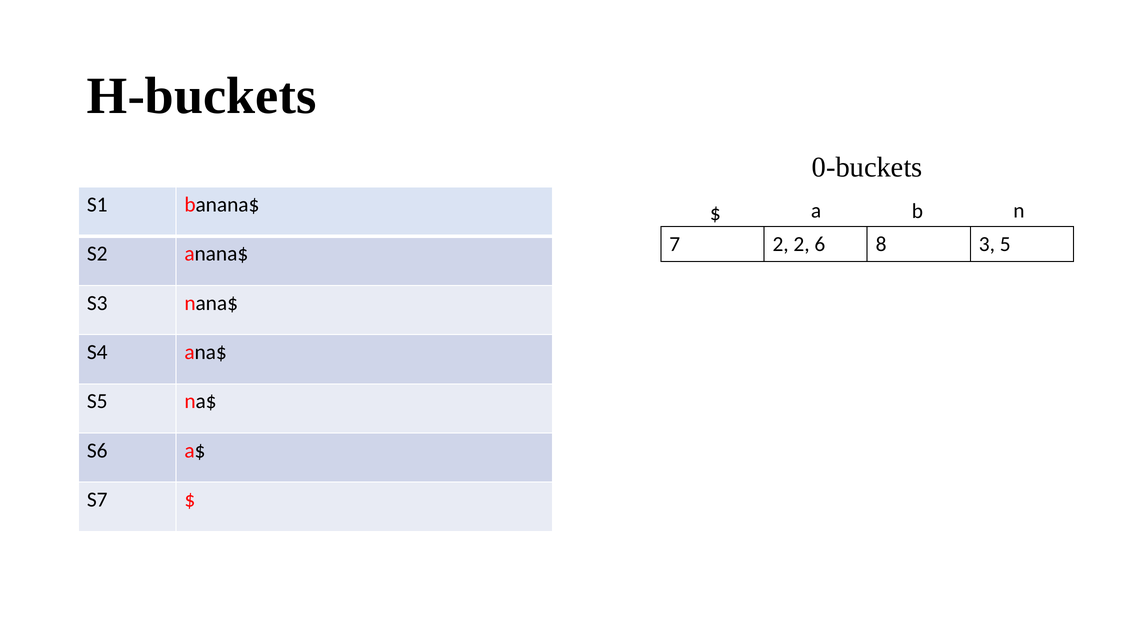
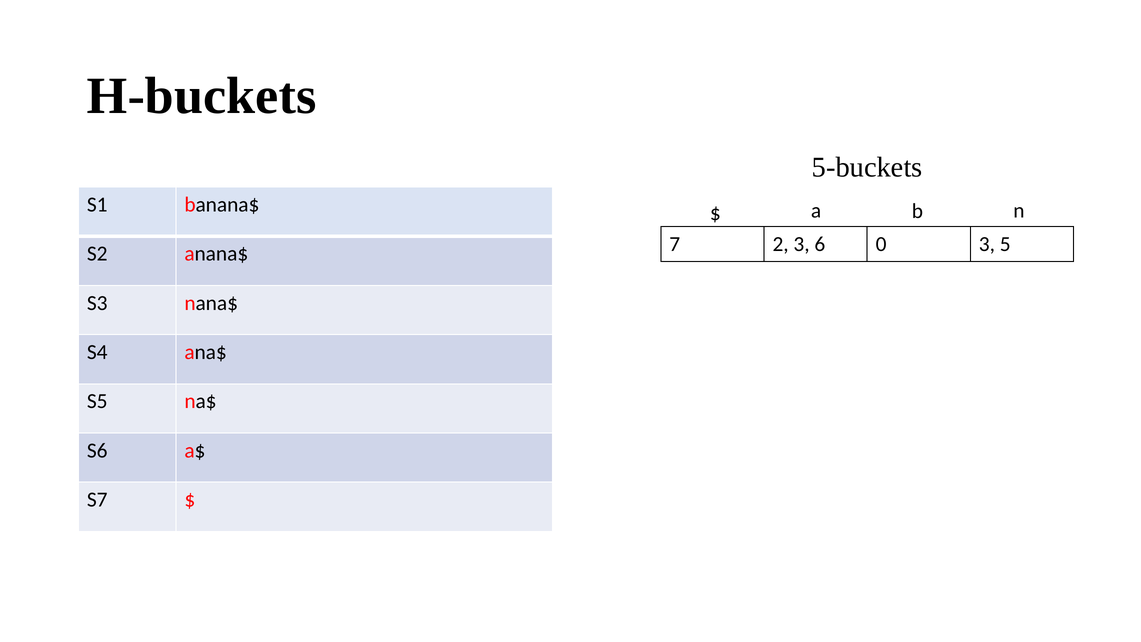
0-buckets: 0-buckets -> 5-buckets
2 2: 2 -> 3
8: 8 -> 0
